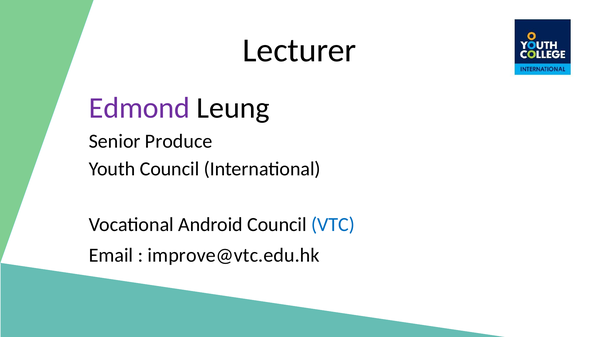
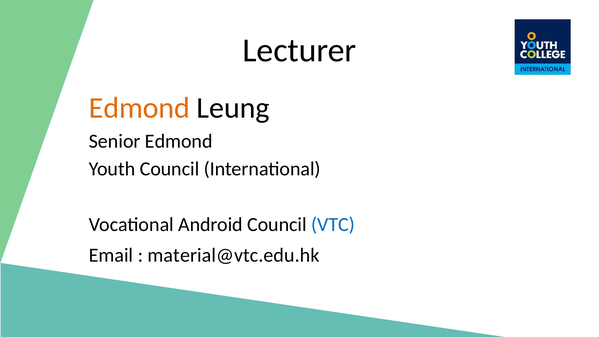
Edmond at (139, 108) colour: purple -> orange
Senior Produce: Produce -> Edmond
improve@vtc.edu.hk: improve@vtc.edu.hk -> material@vtc.edu.hk
